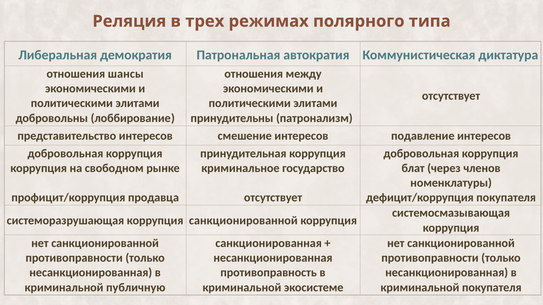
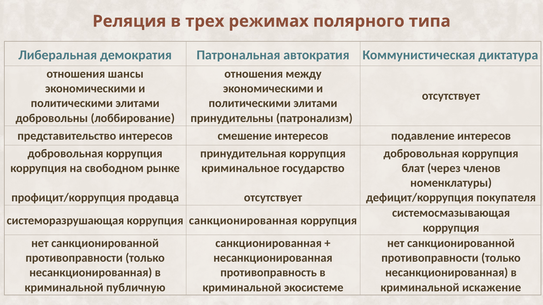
коррупция санкционированной: санкционированной -> санкционированная
криминальной покупателя: покупателя -> искажение
